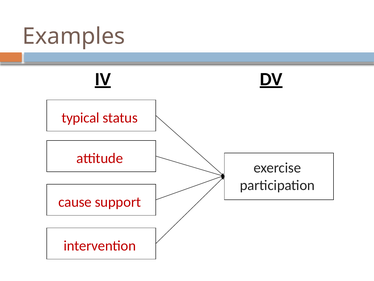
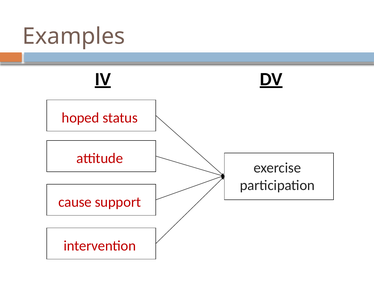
typical: typical -> hoped
